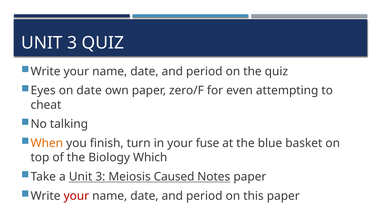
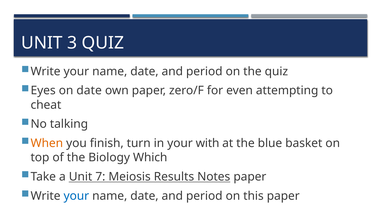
fuse: fuse -> with
a Unit 3: 3 -> 7
Caused: Caused -> Results
your at (76, 196) colour: red -> blue
